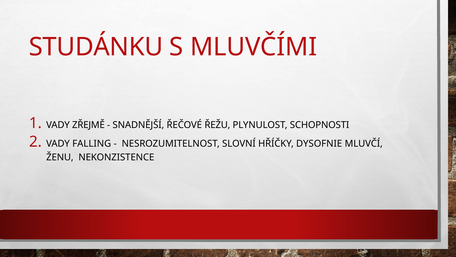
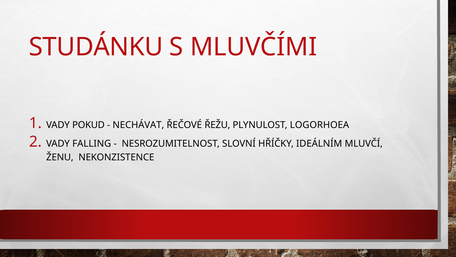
ZŘEJMĚ: ZŘEJMĚ -> POKUD
SNADNĚJŠÍ: SNADNĚJŠÍ -> NECHÁVAT
SCHOPNOSTI: SCHOPNOSTI -> LOGORHOEA
DYSOFNIE: DYSOFNIE -> IDEÁLNÍM
